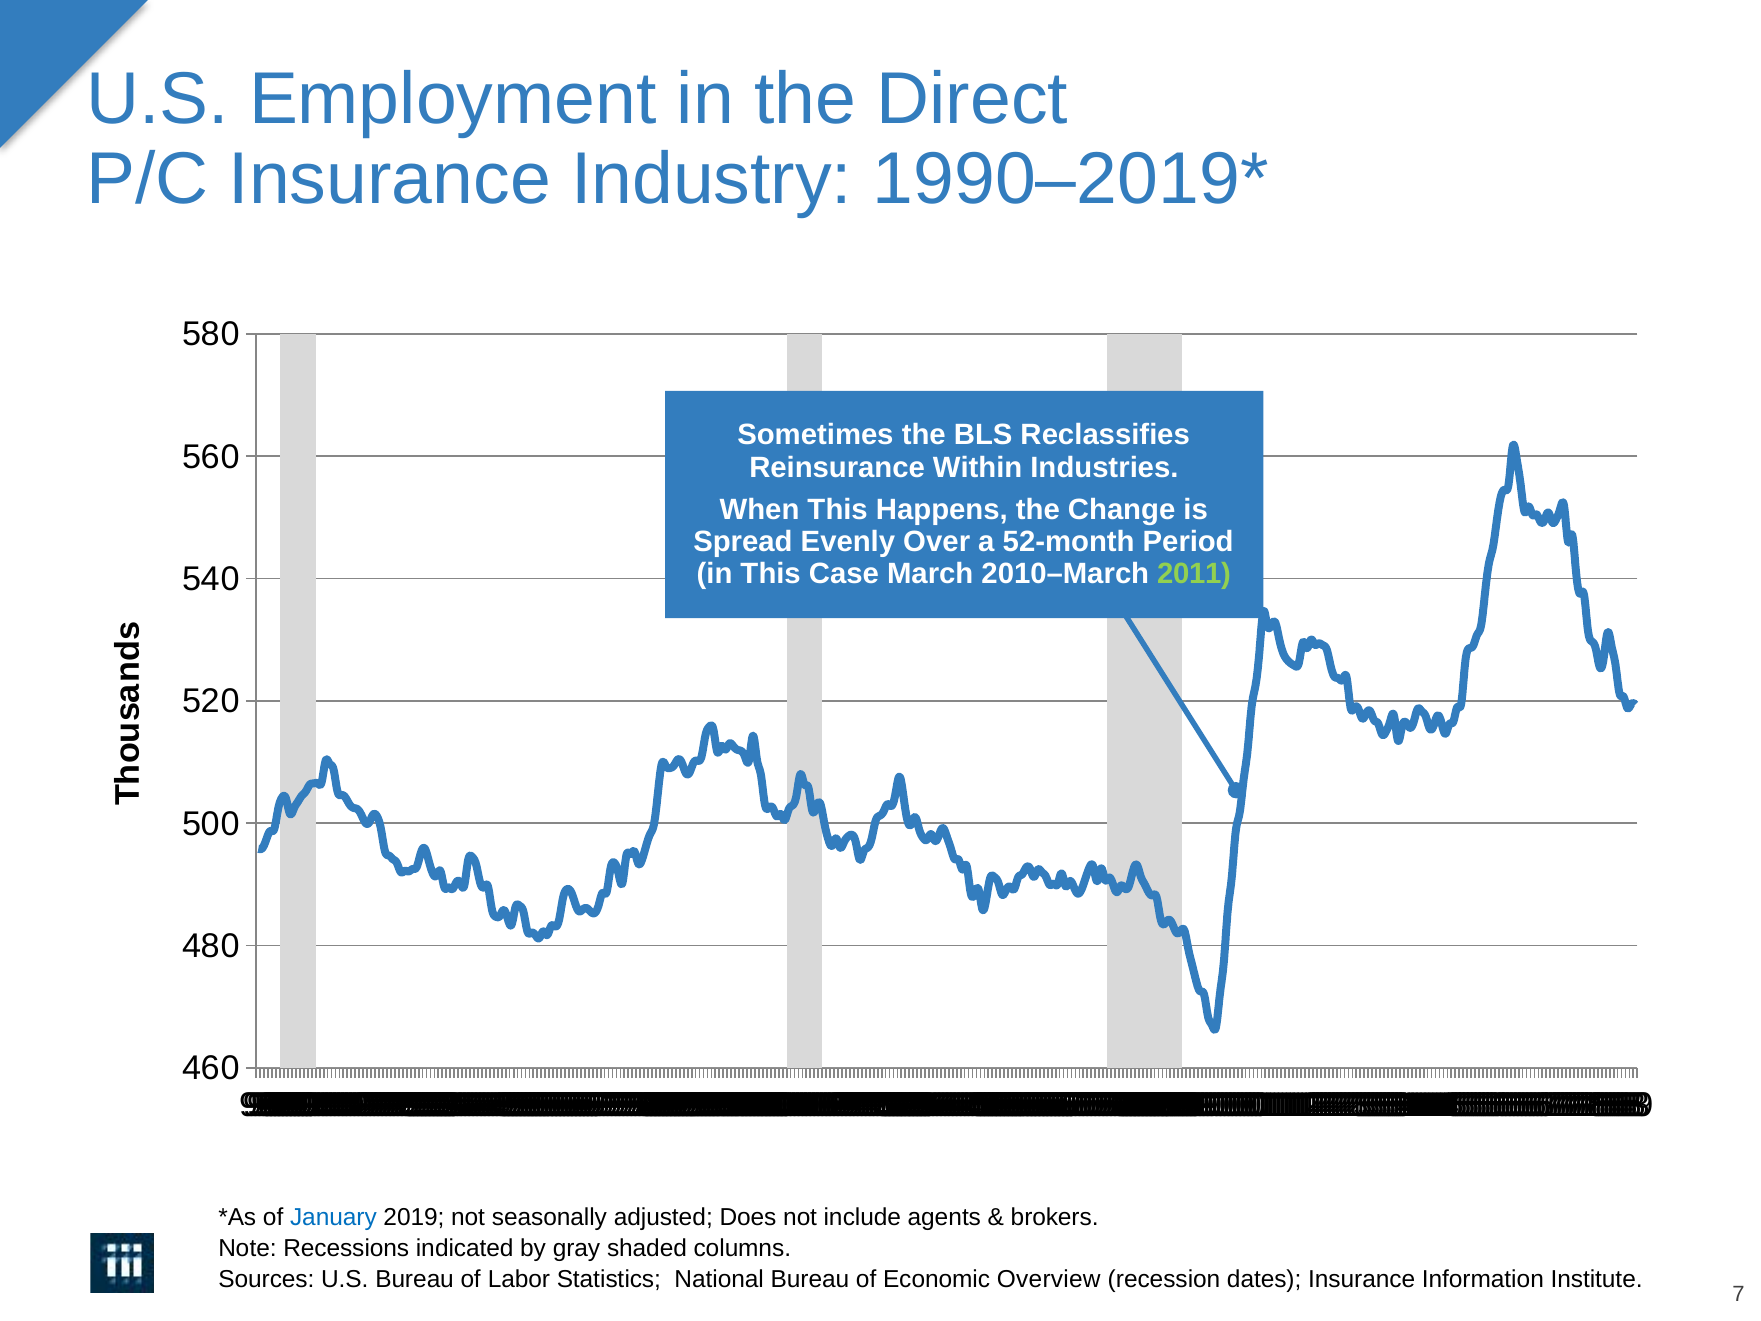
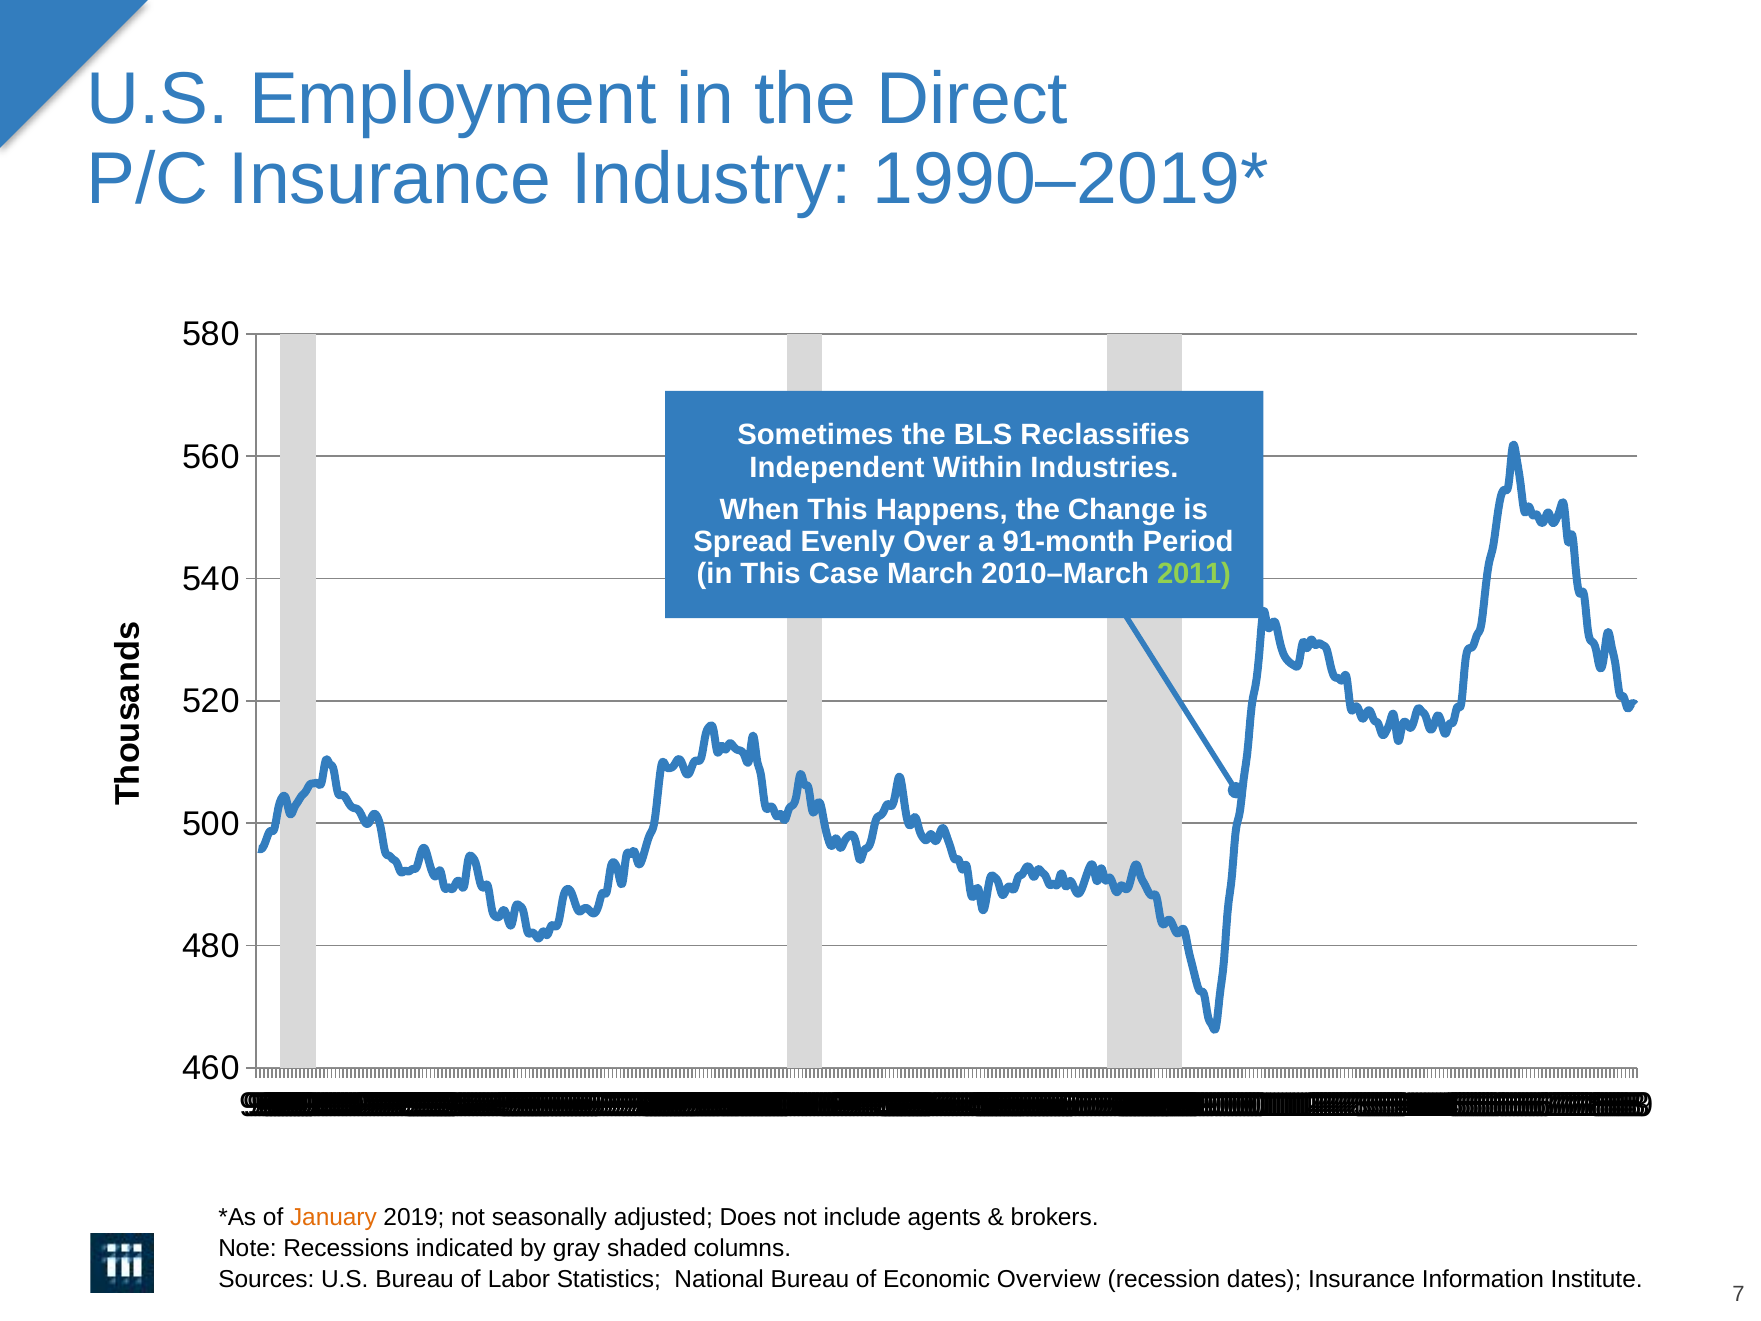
Reinsurance: Reinsurance -> Independent
52-month: 52-month -> 91-month
January colour: blue -> orange
